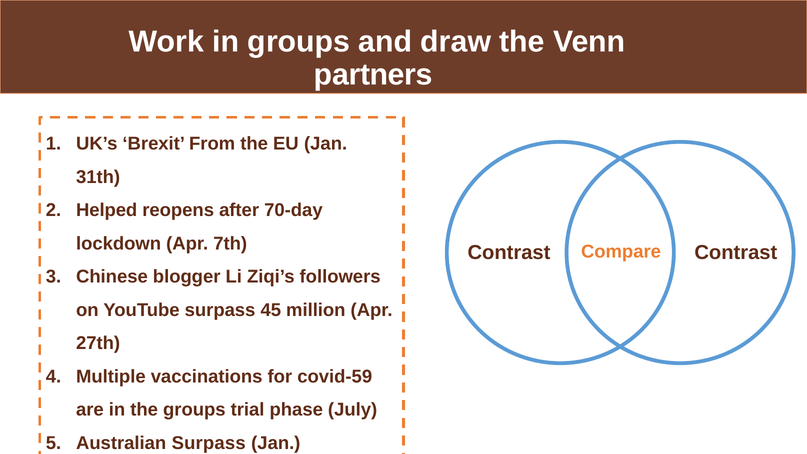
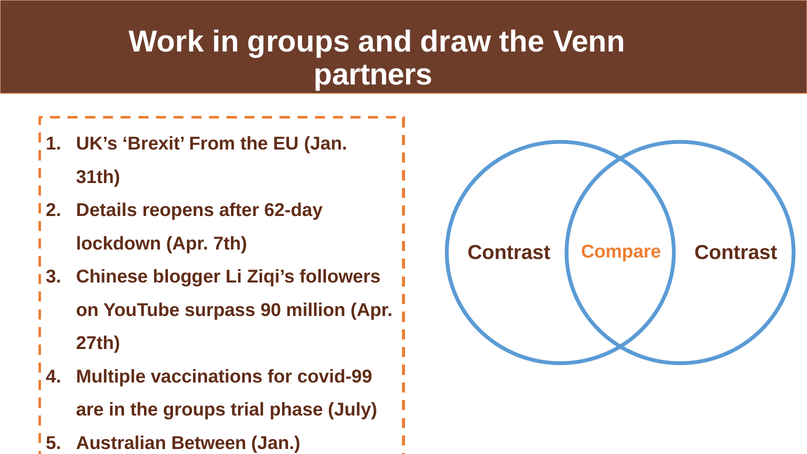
Helped: Helped -> Details
70-day: 70-day -> 62-day
45: 45 -> 90
covid-59: covid-59 -> covid-99
Australian Surpass: Surpass -> Between
